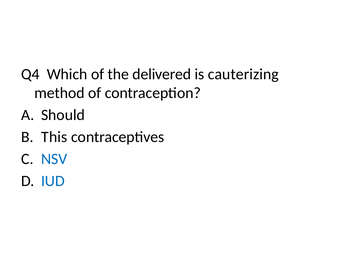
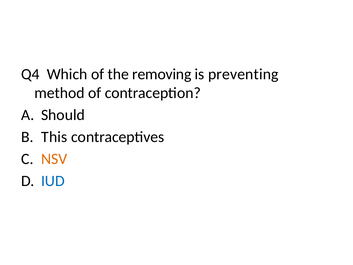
delivered: delivered -> removing
cauterizing: cauterizing -> preventing
NSV colour: blue -> orange
